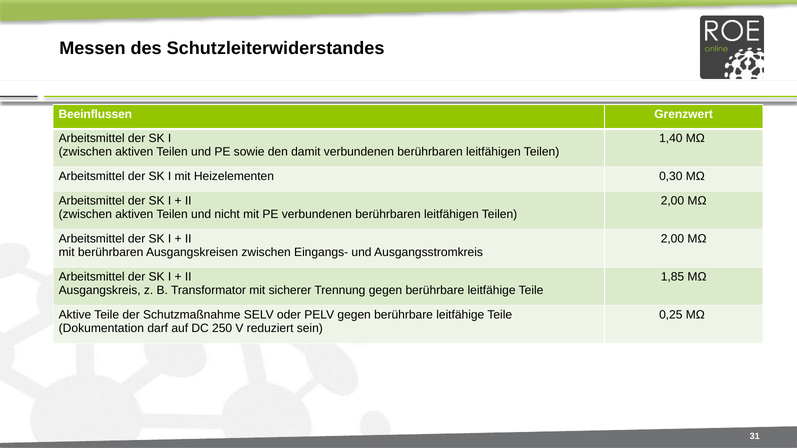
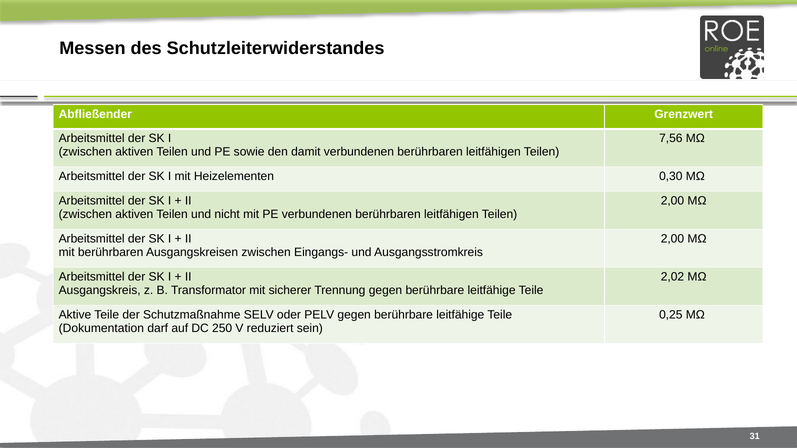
Beeinflussen: Beeinflussen -> Abfließender
1,40: 1,40 -> 7,56
1,85: 1,85 -> 2,02
